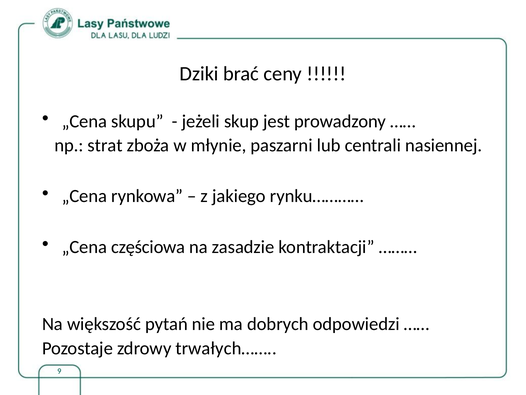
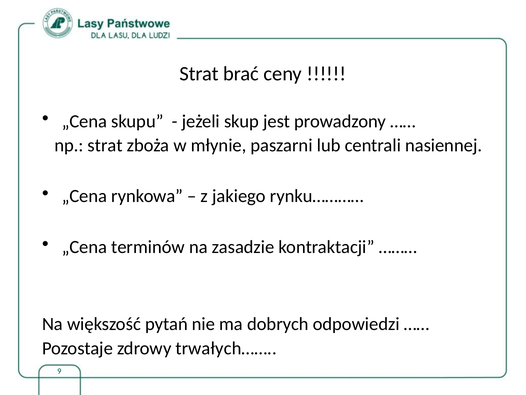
Dziki at (199, 74): Dziki -> Strat
częściowa: częściowa -> terminów
